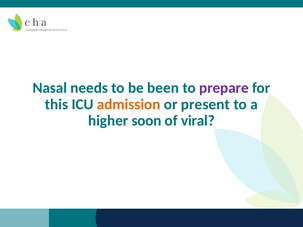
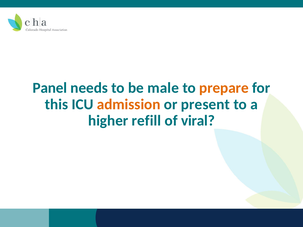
Nasal: Nasal -> Panel
been: been -> male
prepare colour: purple -> orange
soon: soon -> refill
